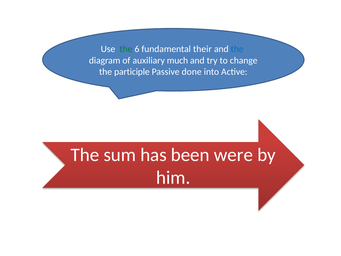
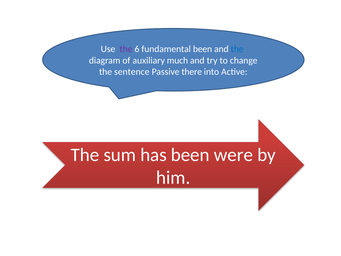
the at (126, 49) colour: green -> purple
fundamental their: their -> been
participle: participle -> sentence
done: done -> there
